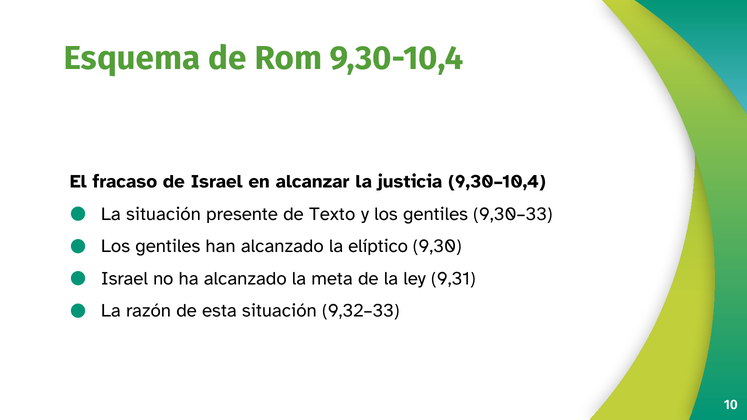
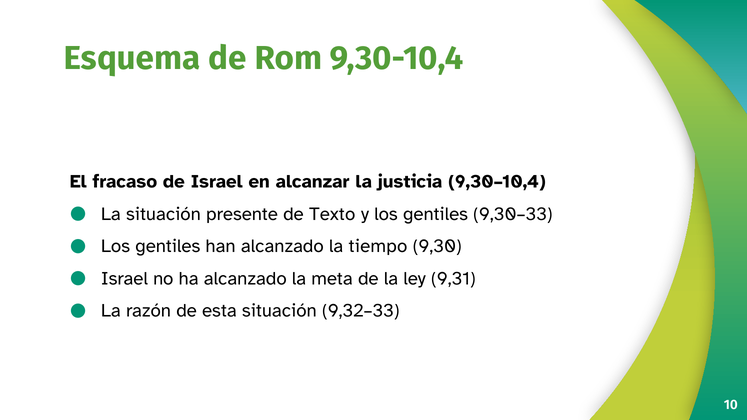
elíptico: elíptico -> tiempo
